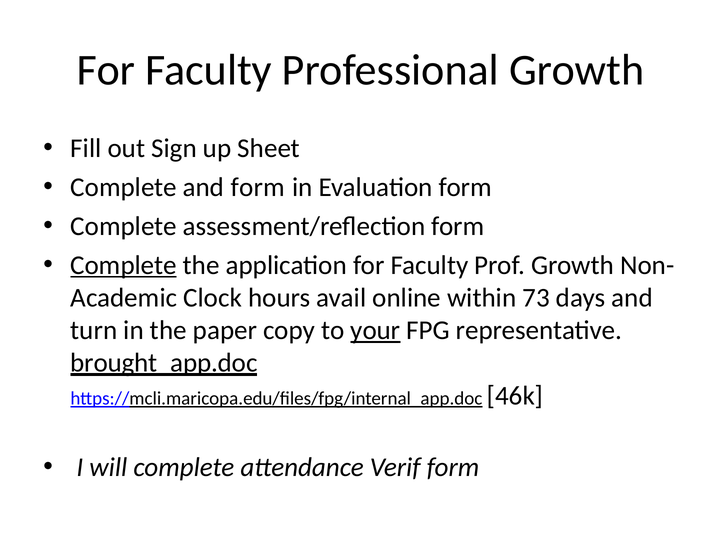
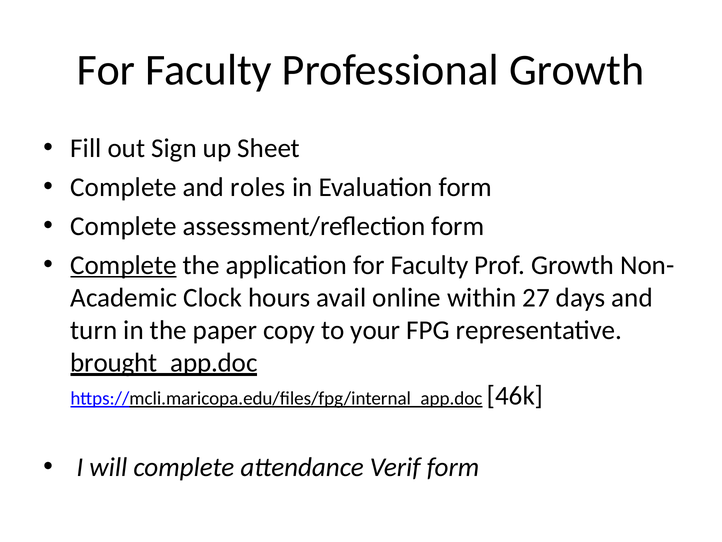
and form: form -> roles
73: 73 -> 27
your underline: present -> none
